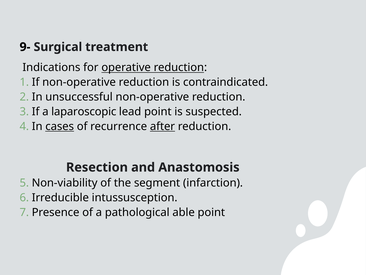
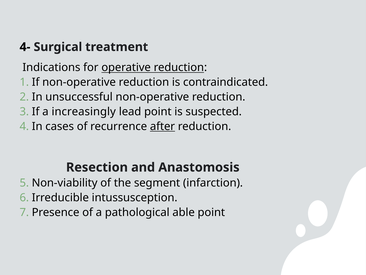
9-: 9- -> 4-
laparoscopic: laparoscopic -> increasingly
cases underline: present -> none
